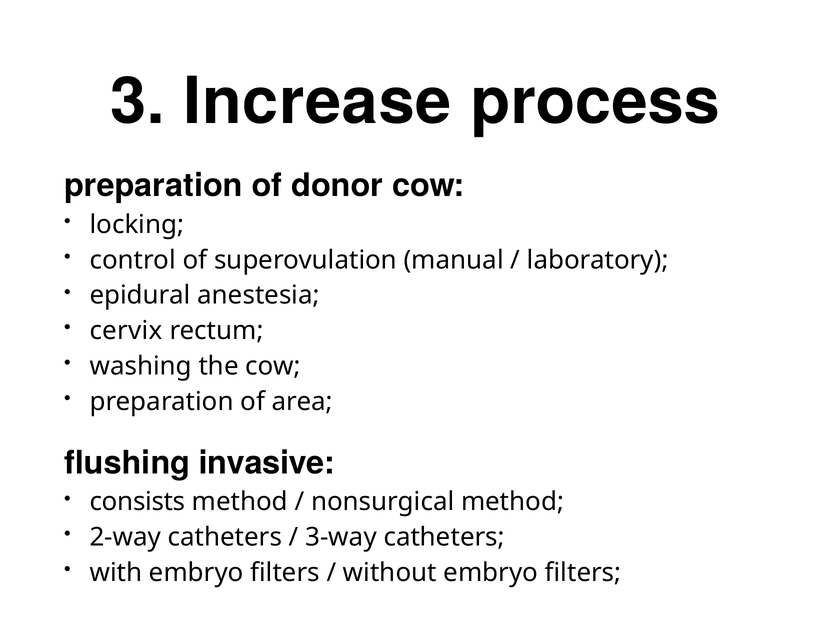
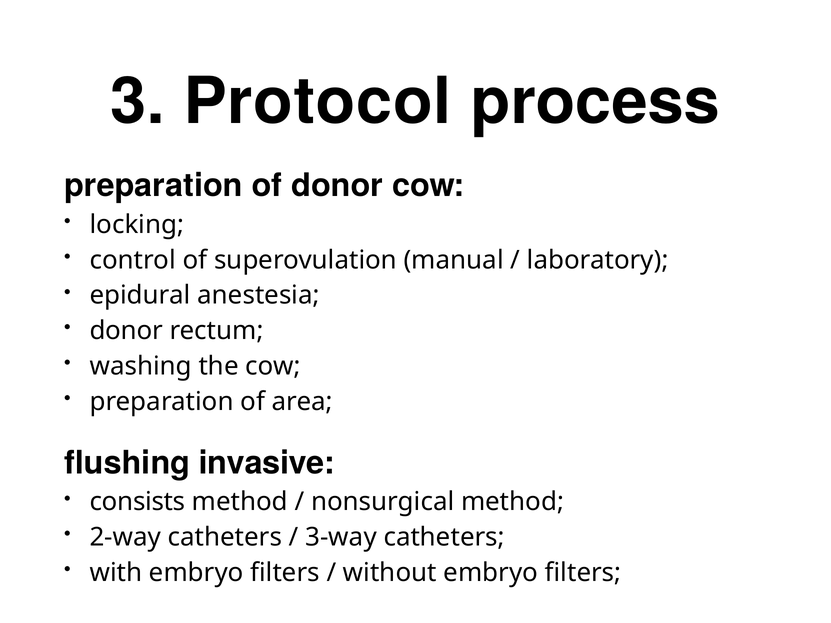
Increase: Increase -> Protocol
cervix at (126, 331): cervix -> donor
